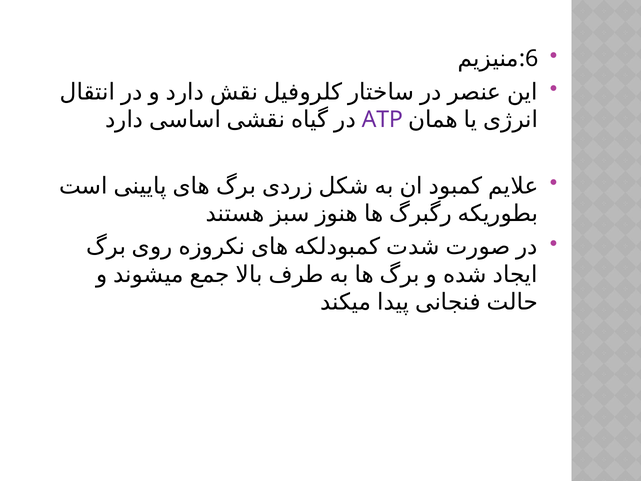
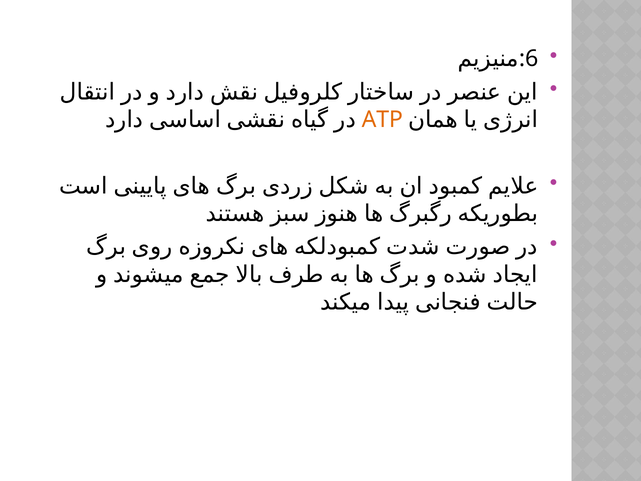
ATP colour: purple -> orange
